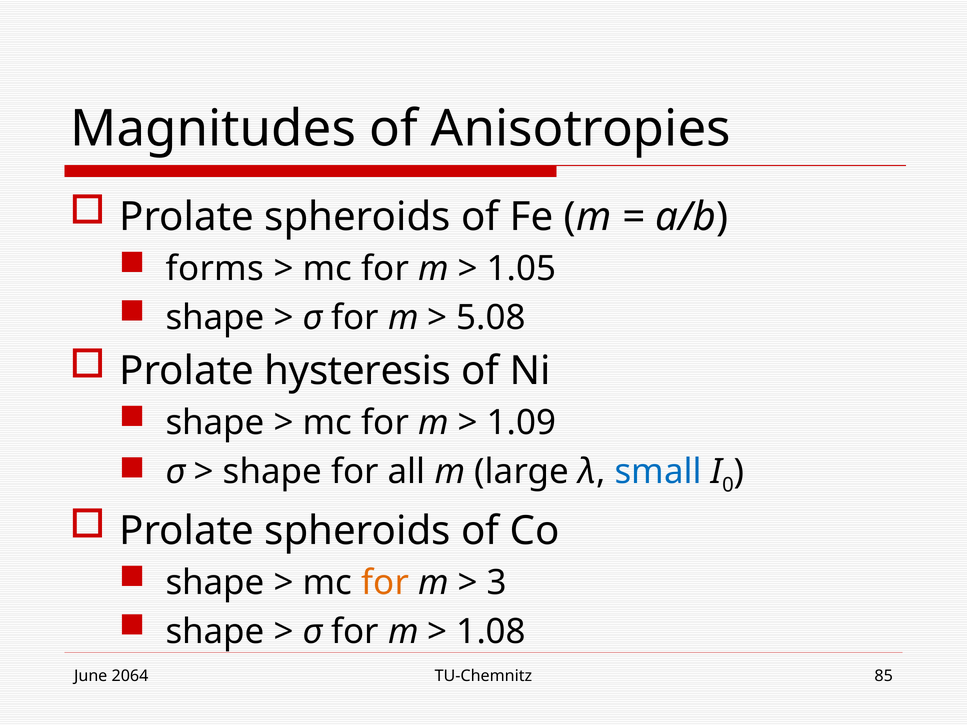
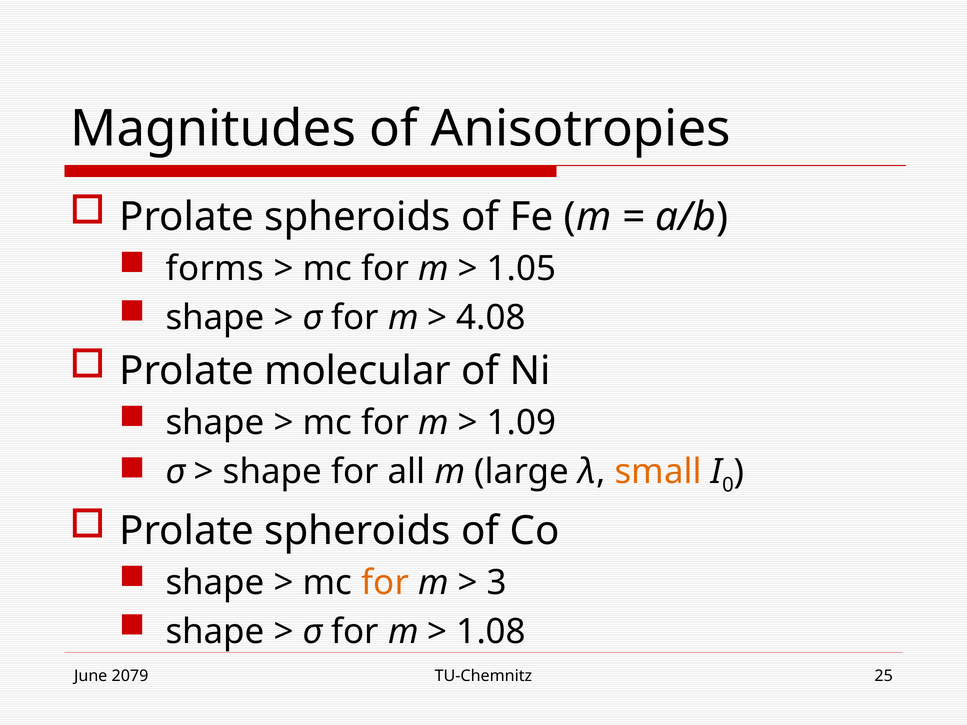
5.08: 5.08 -> 4.08
hysteresis: hysteresis -> molecular
small colour: blue -> orange
2064: 2064 -> 2079
85: 85 -> 25
